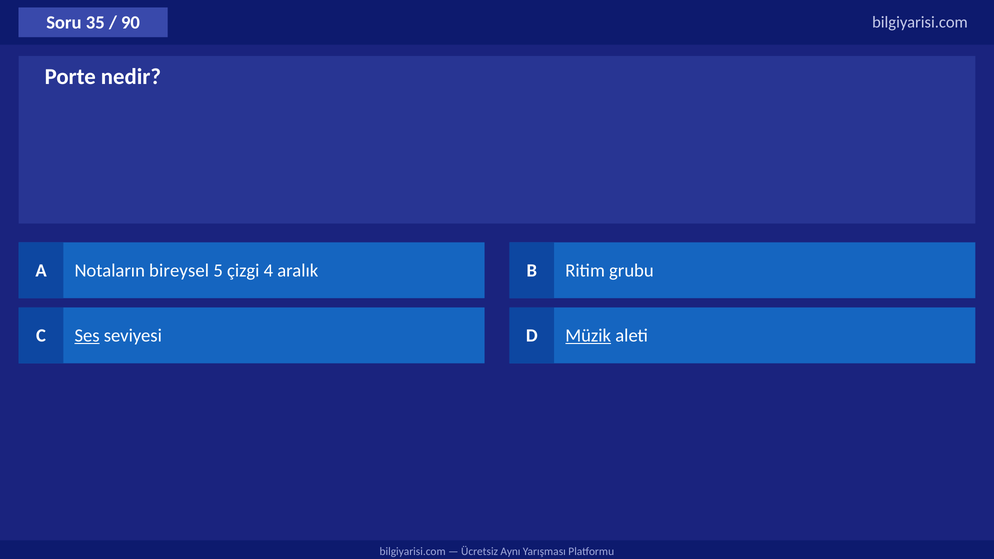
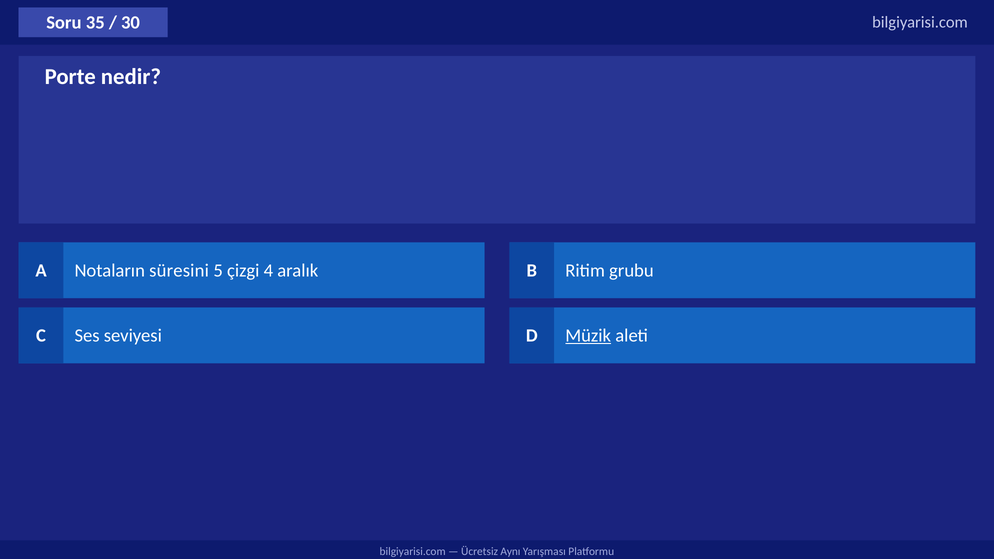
90: 90 -> 30
bireysel: bireysel -> süresini
Ses underline: present -> none
